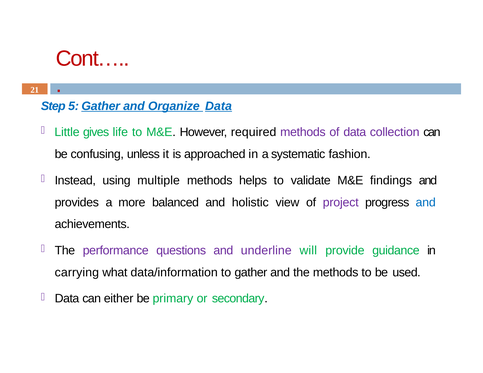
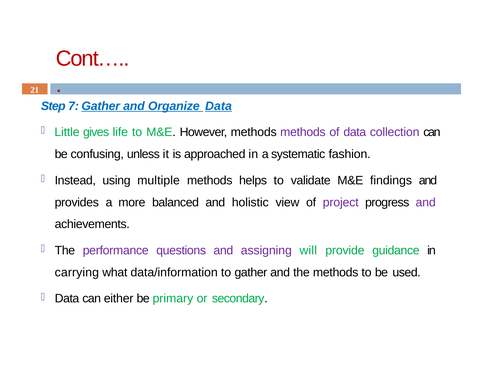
5: 5 -> 7
However required: required -> methods
and at (426, 202) colour: blue -> purple
underline: underline -> assigning
